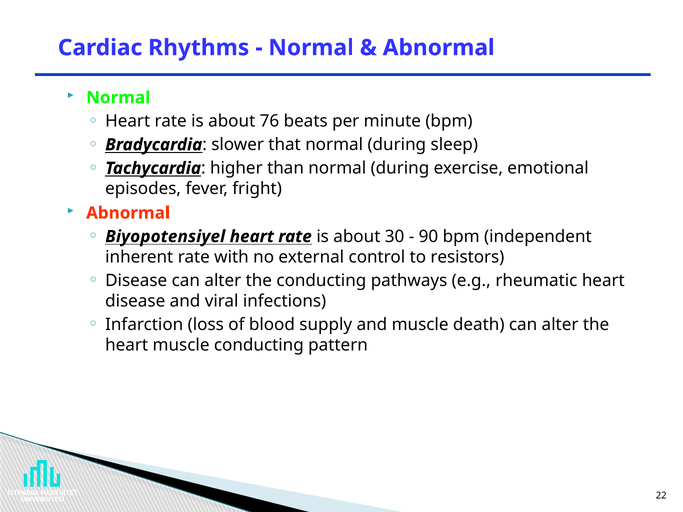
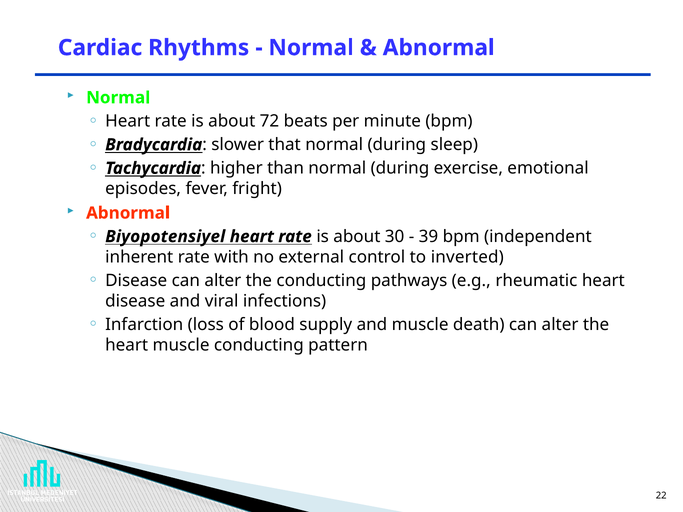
76: 76 -> 72
90: 90 -> 39
resistors: resistors -> inverted
